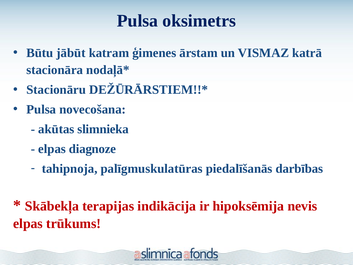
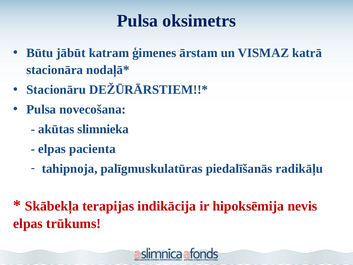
diagnoze: diagnoze -> pacienta
darbības: darbības -> radikāļu
